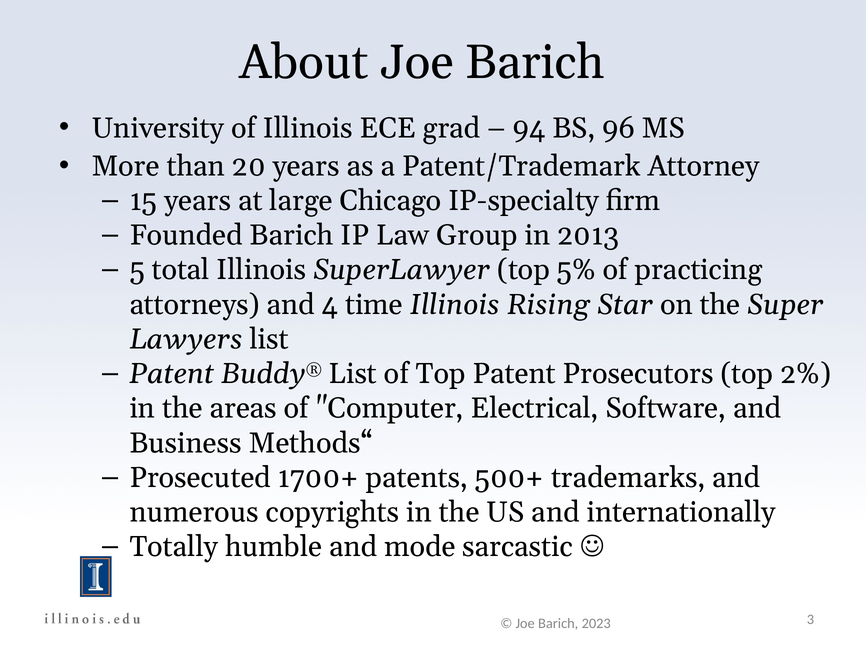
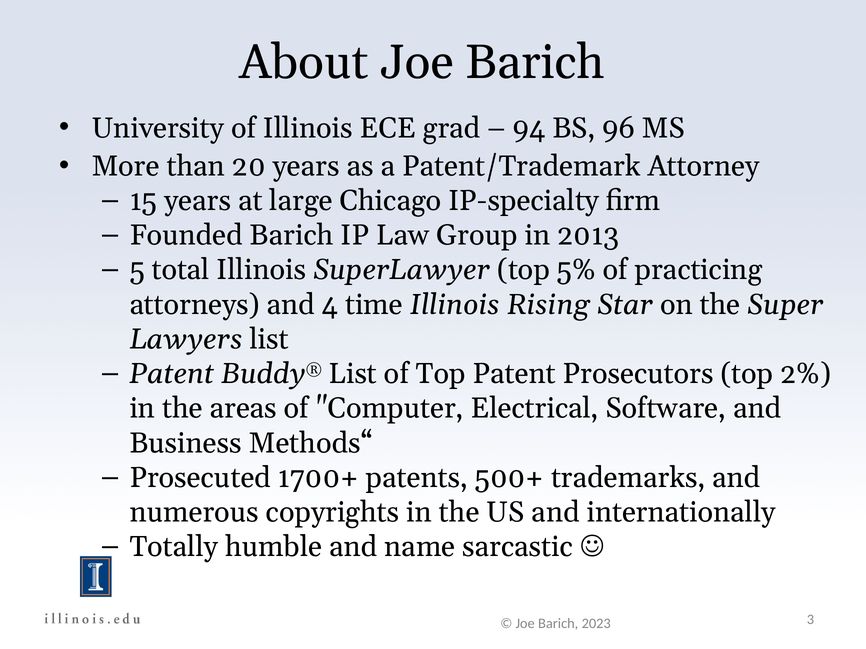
mode: mode -> name
